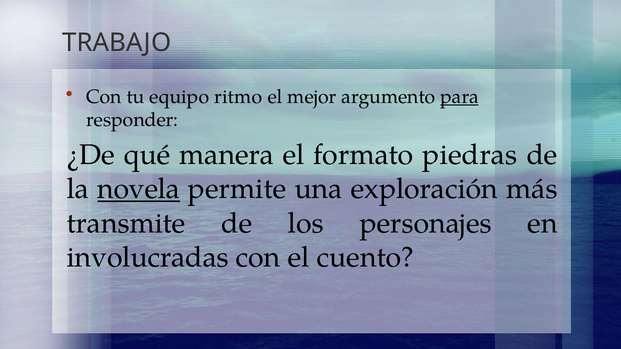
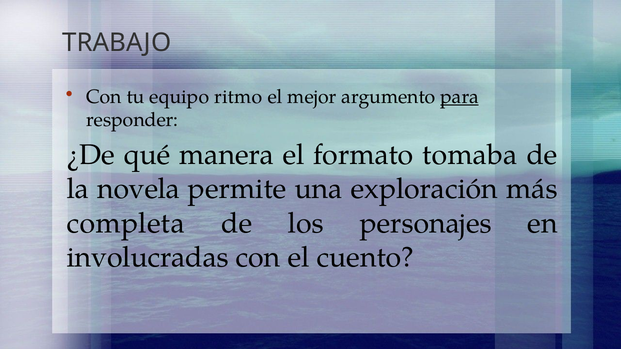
piedras: piedras -> tomaba
novela underline: present -> none
transmite: transmite -> completa
